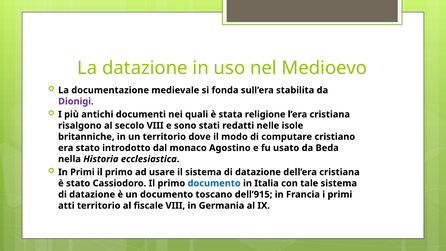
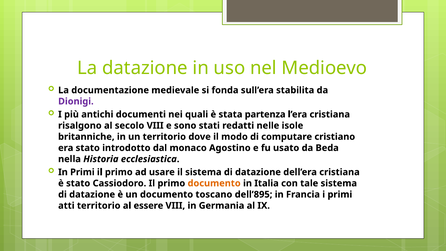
religione: religione -> partenza
documento at (214, 183) colour: blue -> orange
dell’915: dell’915 -> dell’895
fiscale: fiscale -> essere
